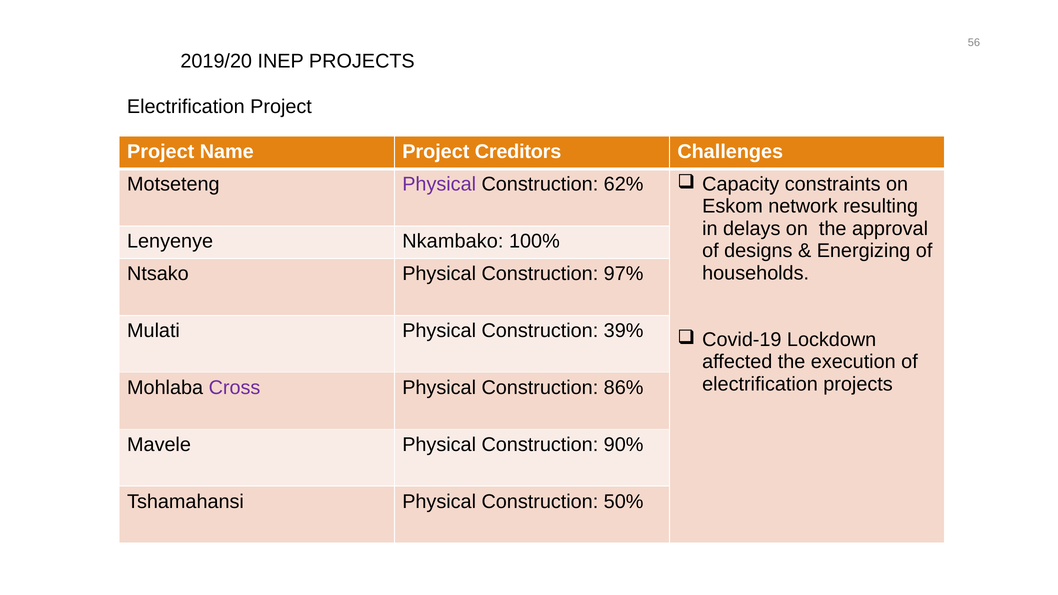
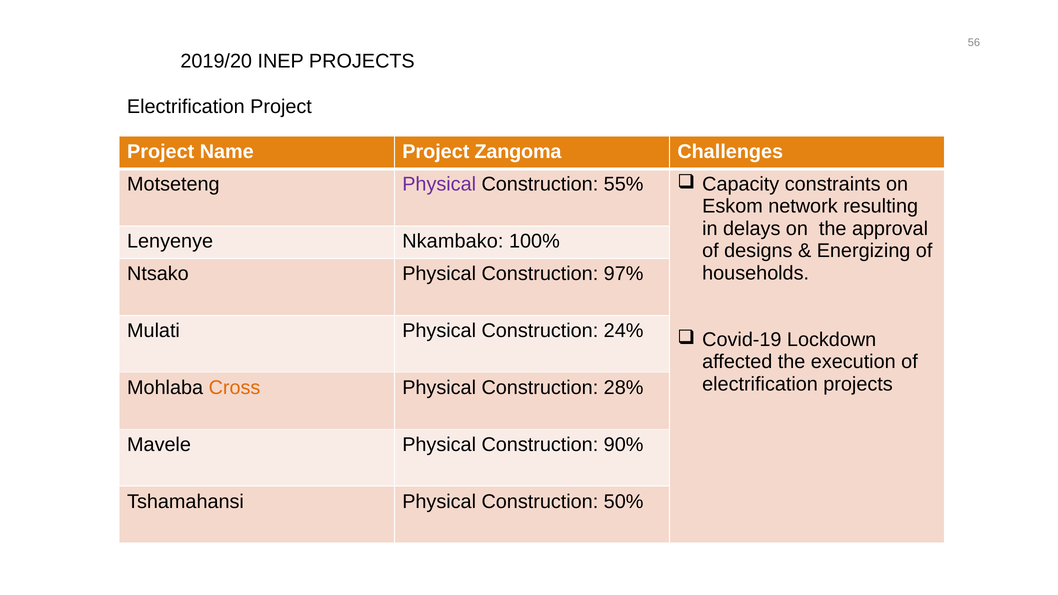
Creditors: Creditors -> Zangoma
62%: 62% -> 55%
39%: 39% -> 24%
Cross colour: purple -> orange
86%: 86% -> 28%
